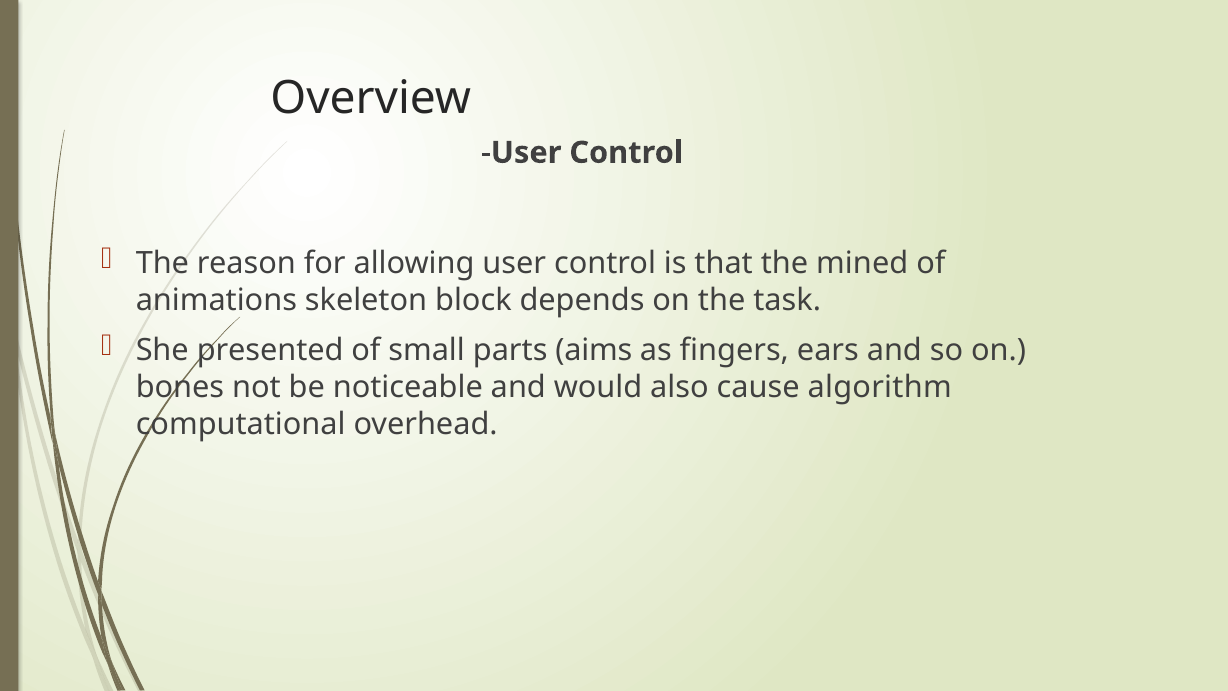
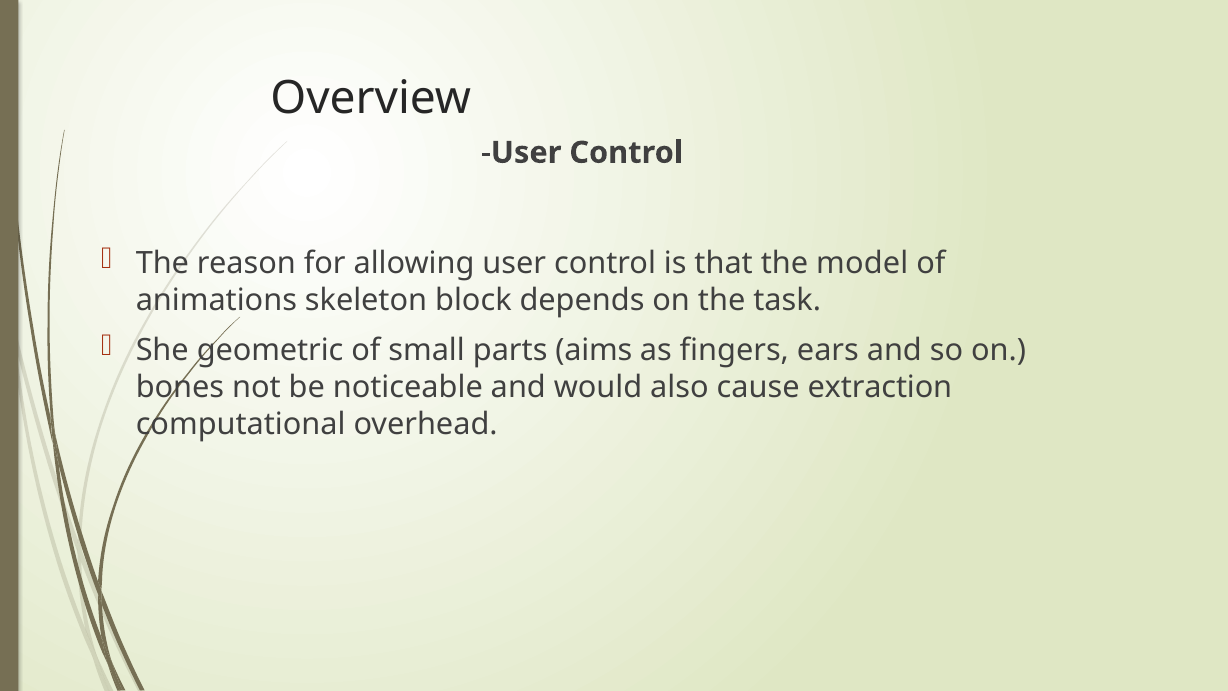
mined: mined -> model
presented: presented -> geometric
algorithm: algorithm -> extraction
